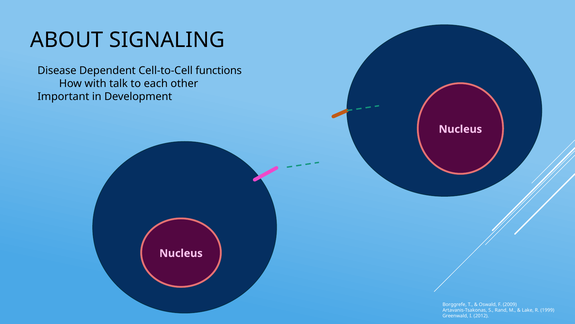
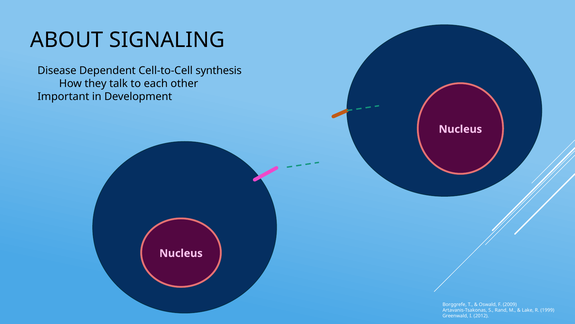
functions: functions -> synthesis
with: with -> they
